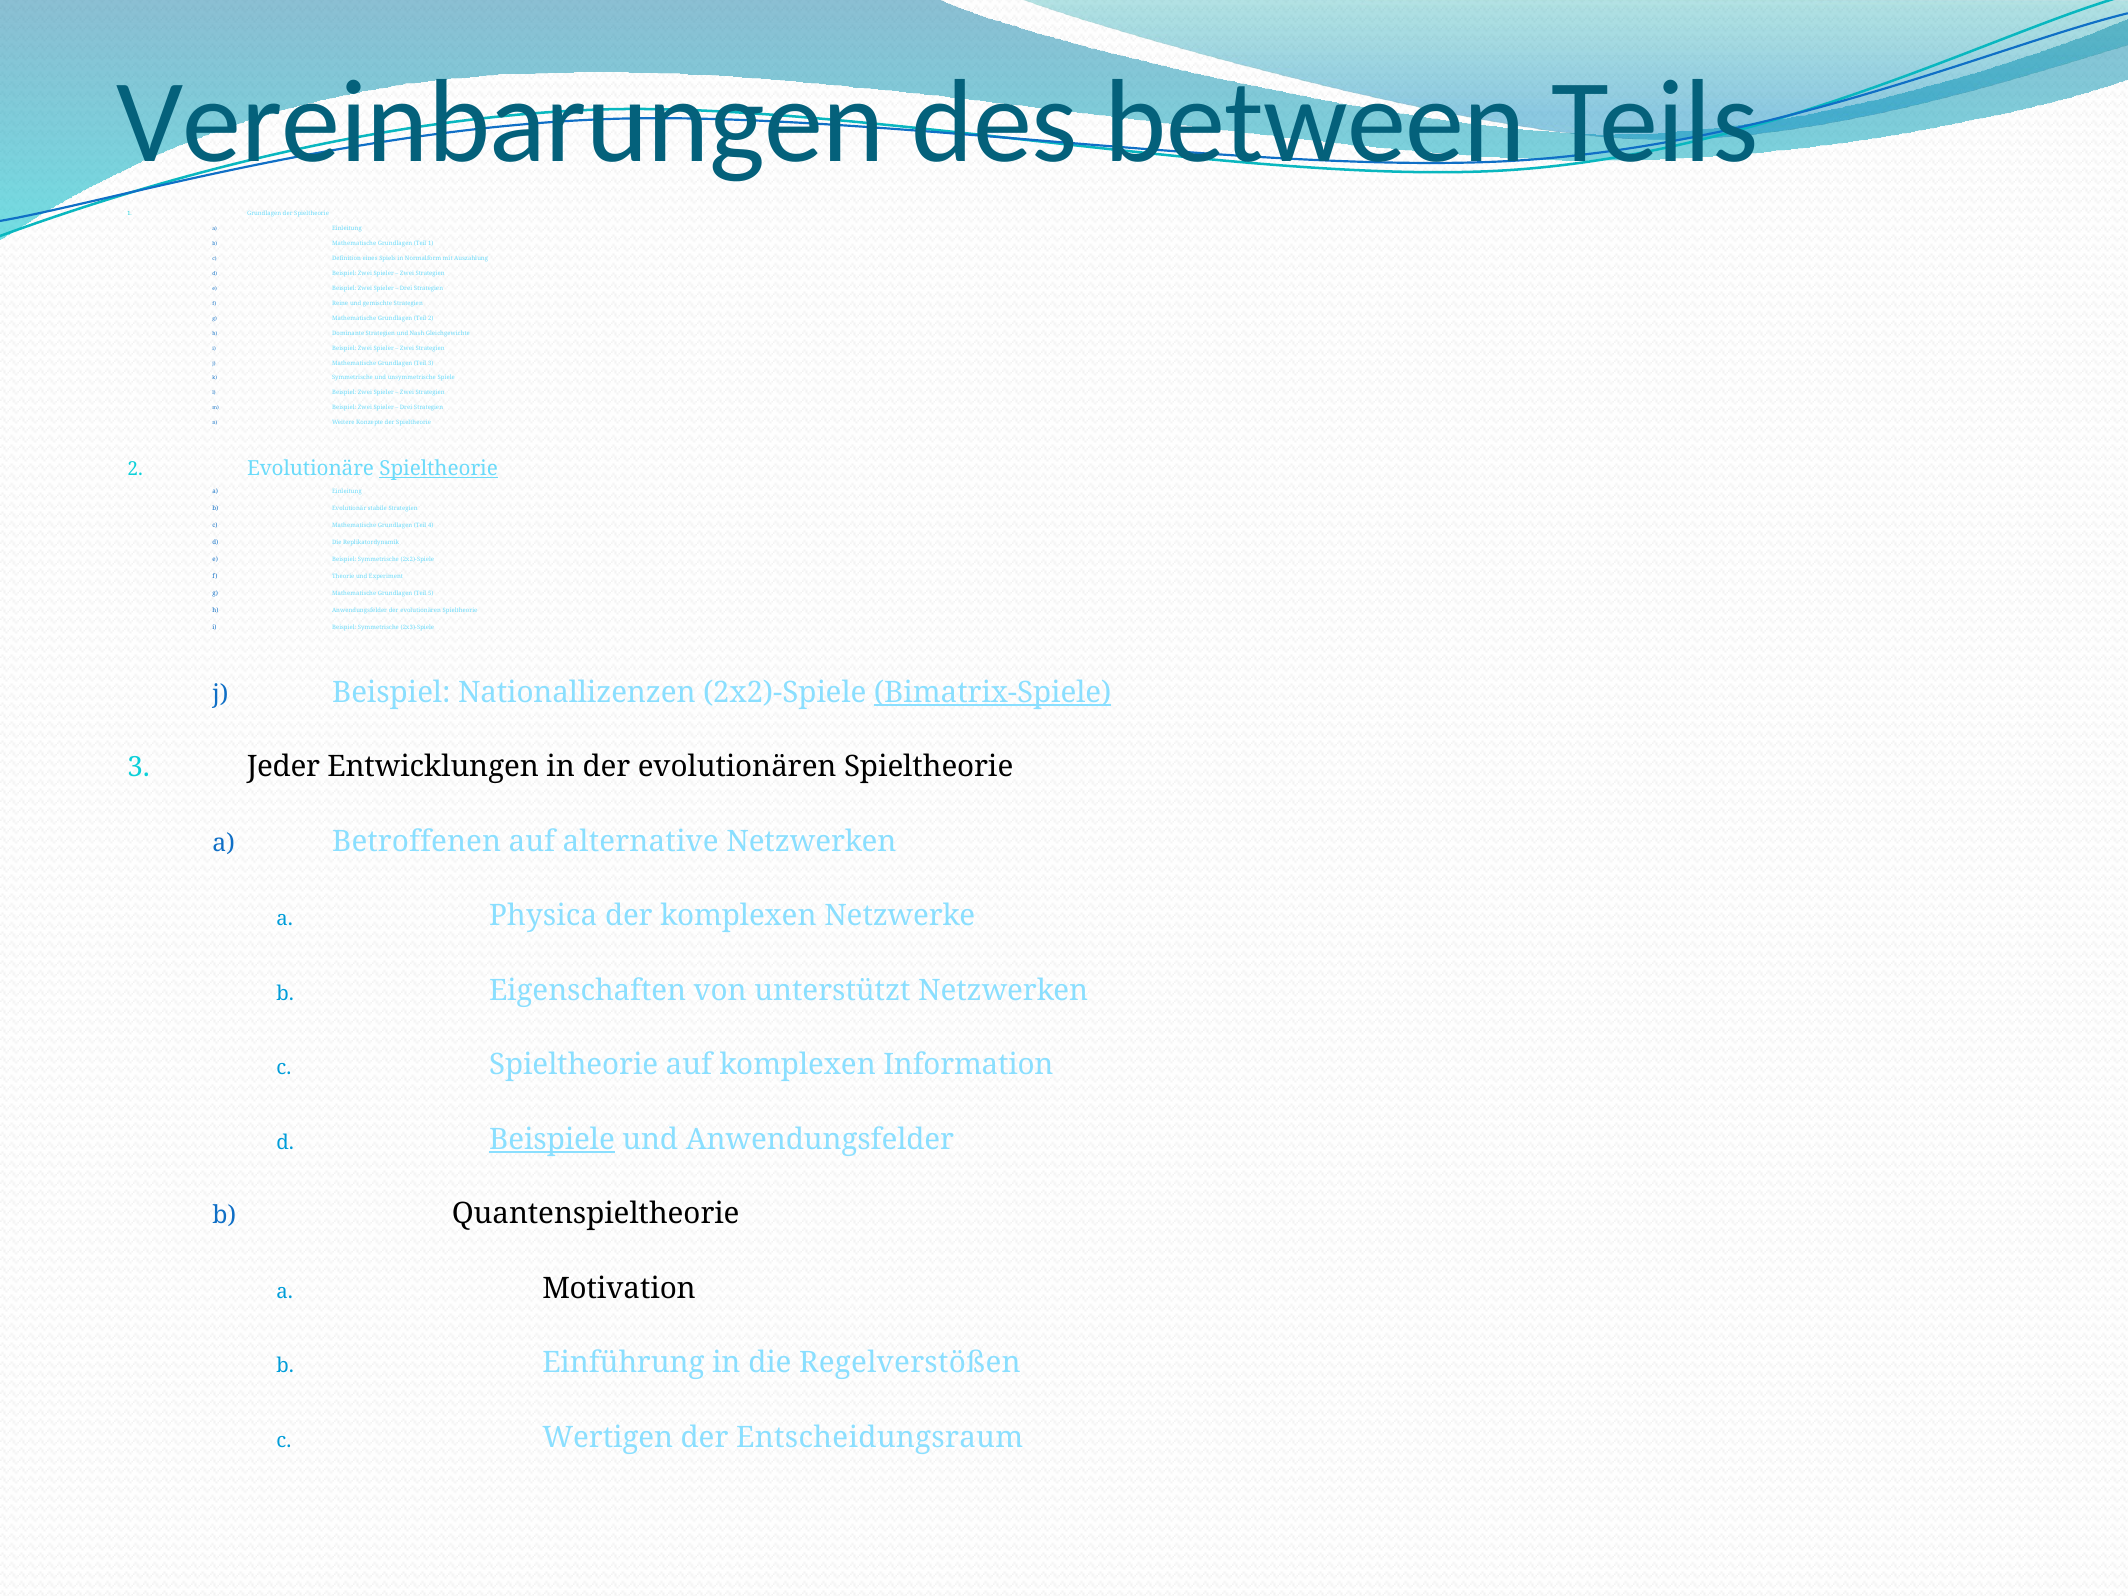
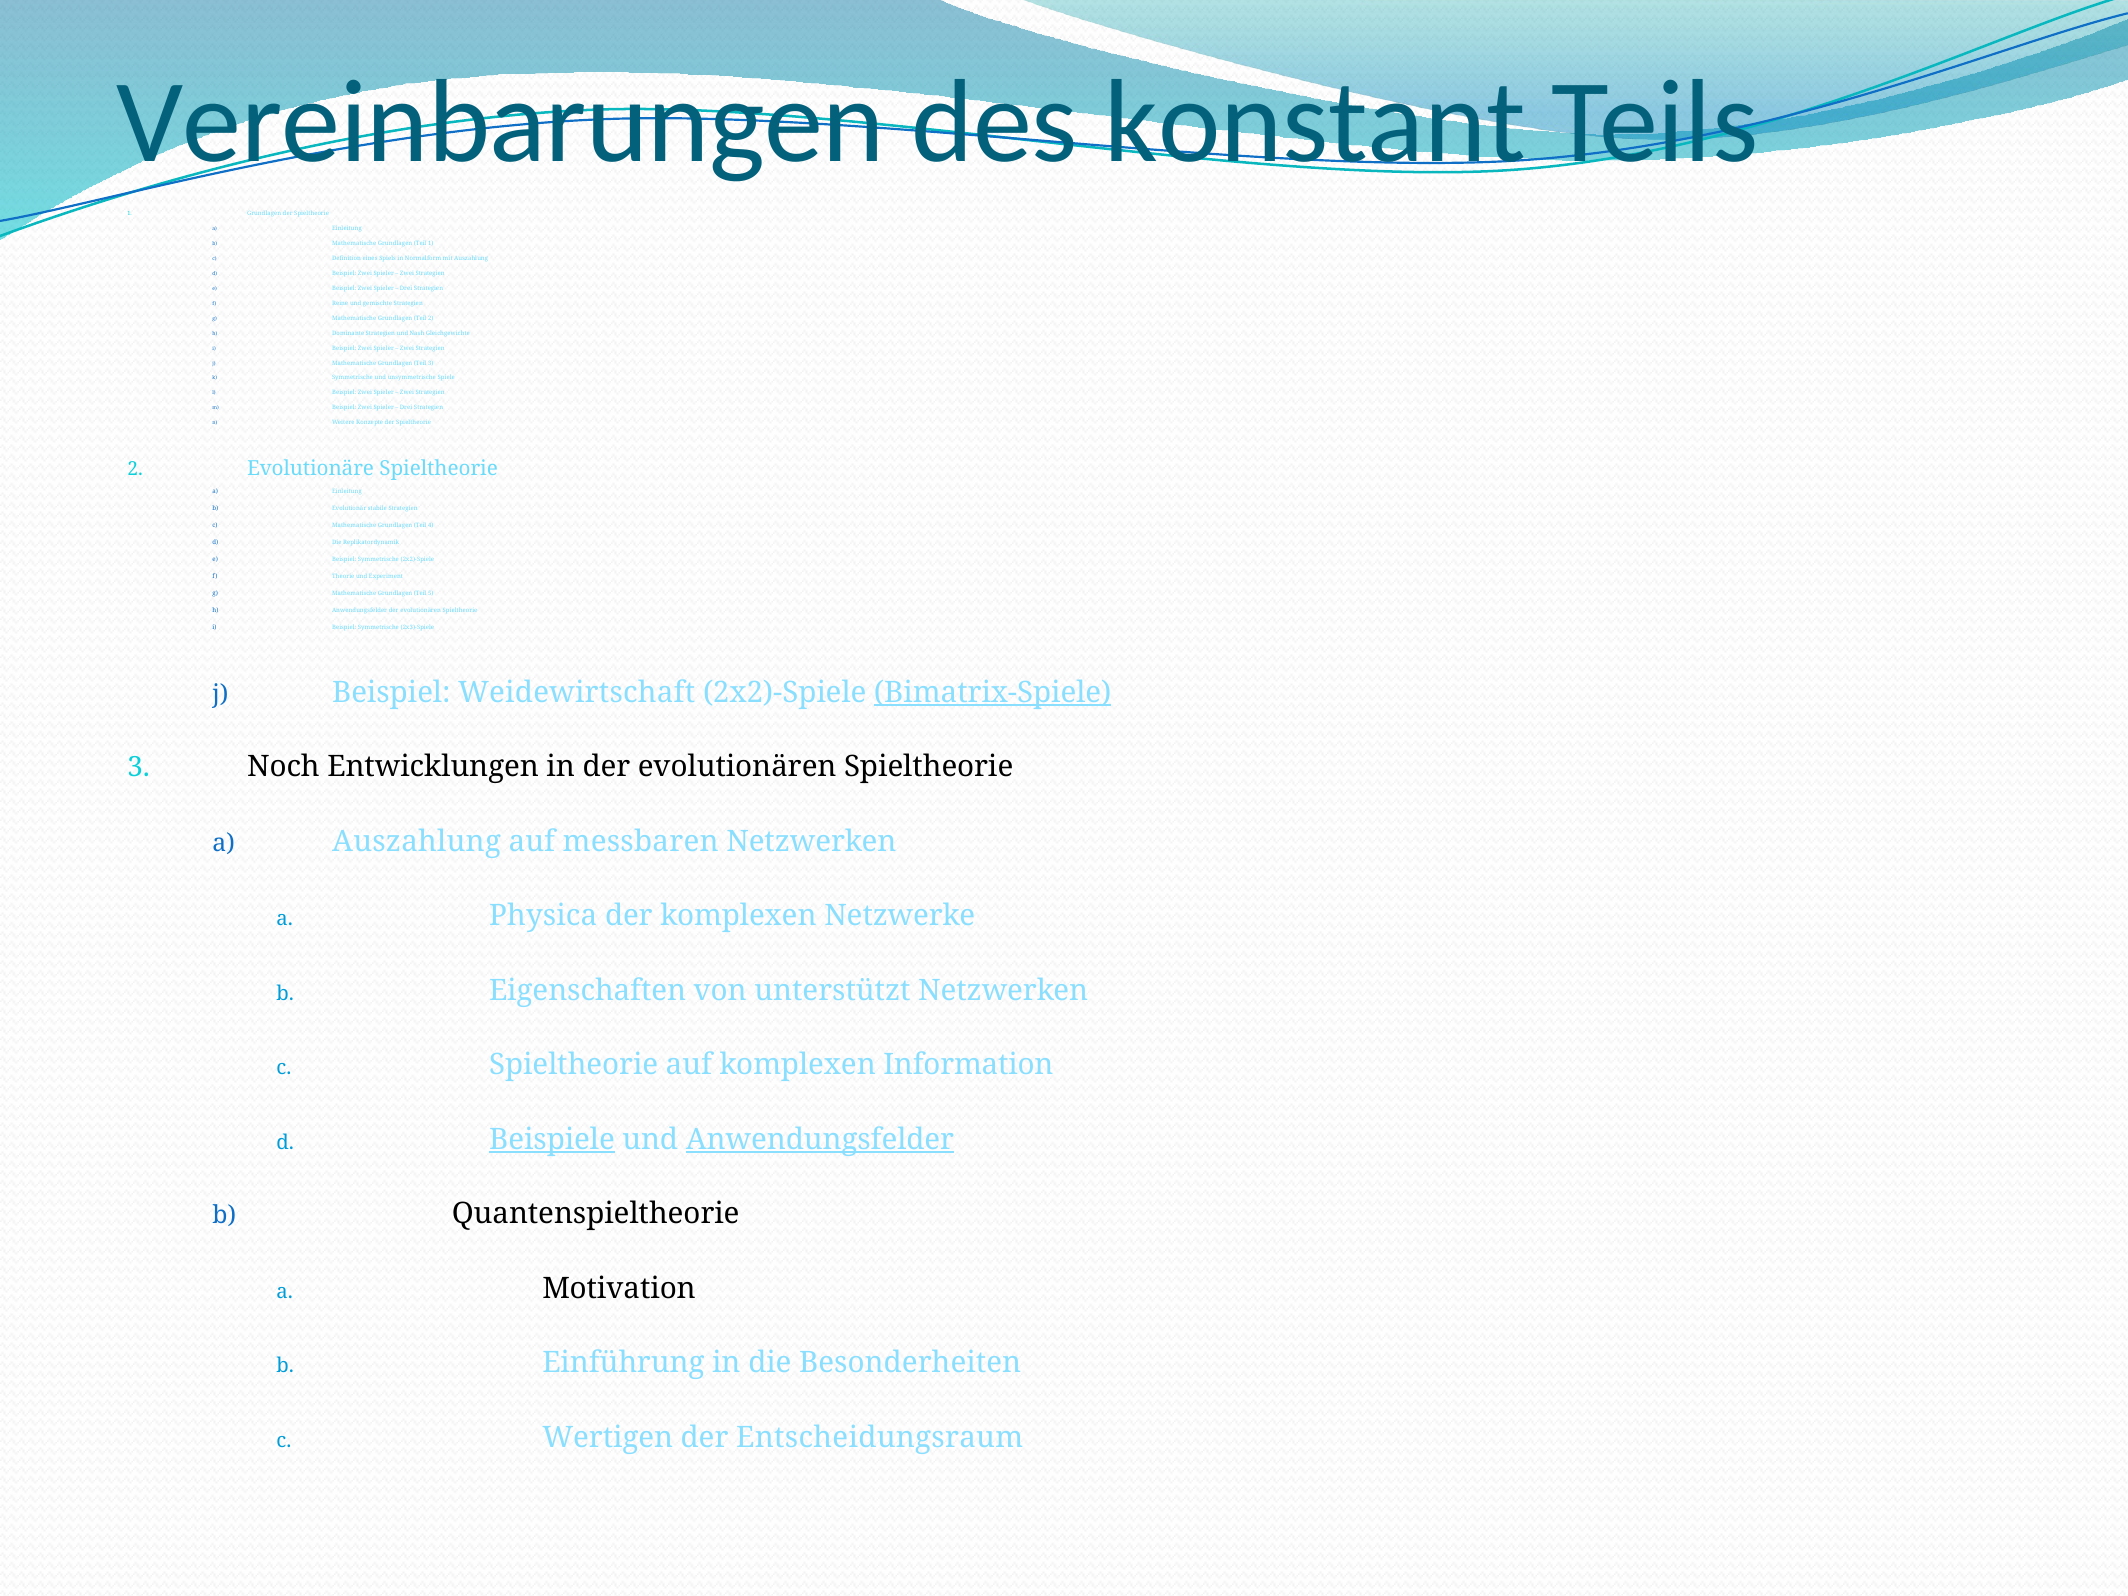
between: between -> konstant
Spieltheorie at (439, 469) underline: present -> none
Nationallizenzen: Nationallizenzen -> Weidewirtschaft
Jeder: Jeder -> Noch
Betroffenen at (417, 842): Betroffenen -> Auszahlung
alternative: alternative -> messbaren
Anwendungsfelder at (820, 1139) underline: none -> present
Regelverstößen: Regelverstößen -> Besonderheiten
